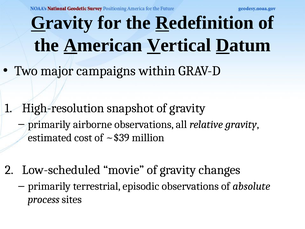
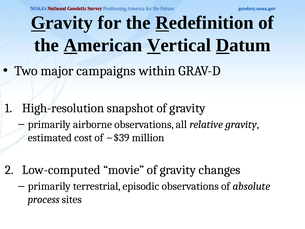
Low-scheduled: Low-scheduled -> Low-computed
